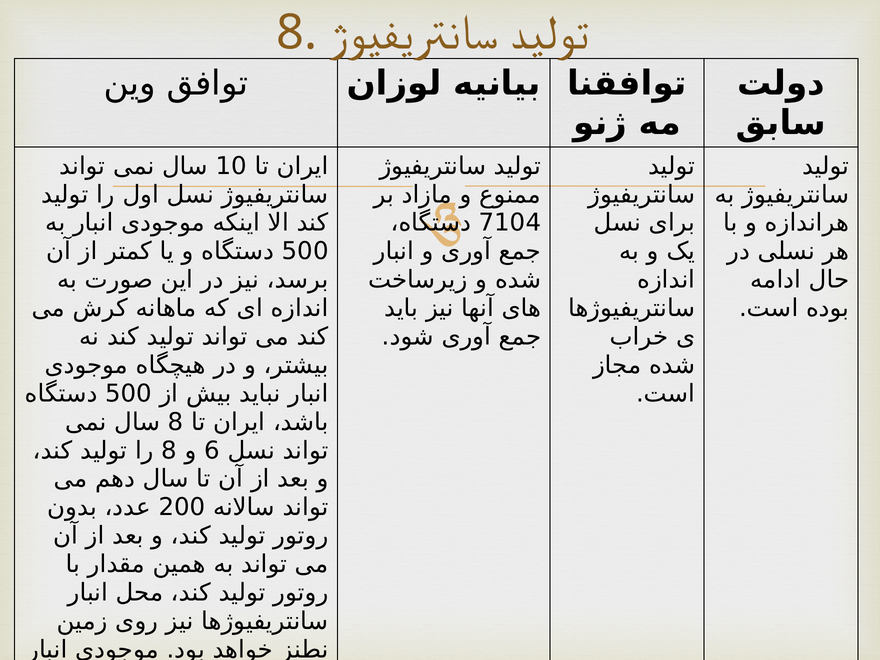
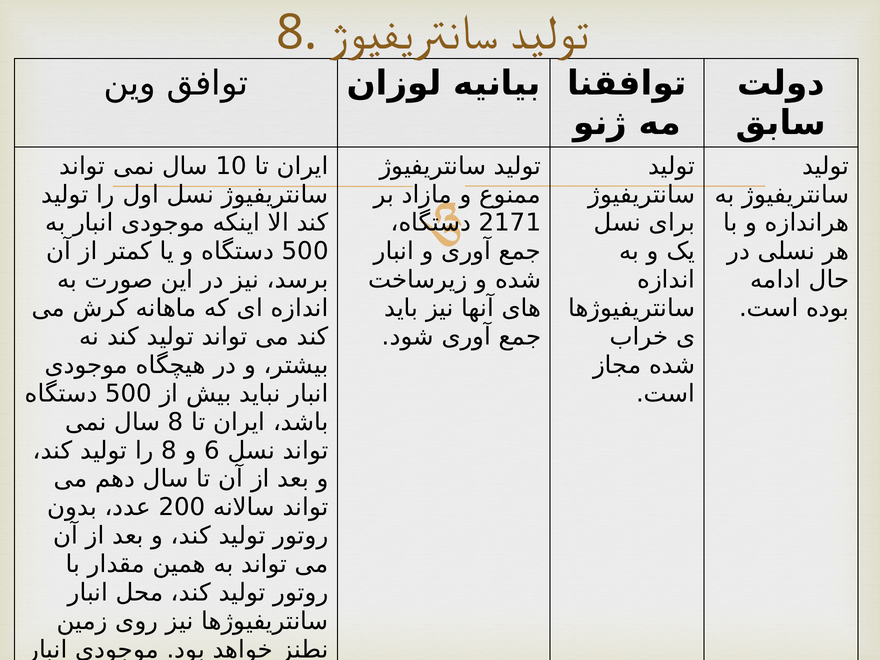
7104: 7104 -> 2171
